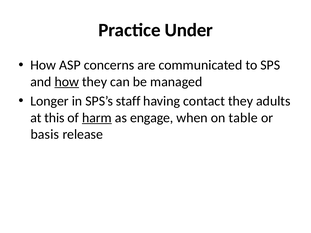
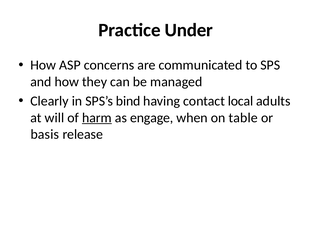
how at (67, 82) underline: present -> none
Longer: Longer -> Clearly
staff: staff -> bind
contact they: they -> local
this: this -> will
